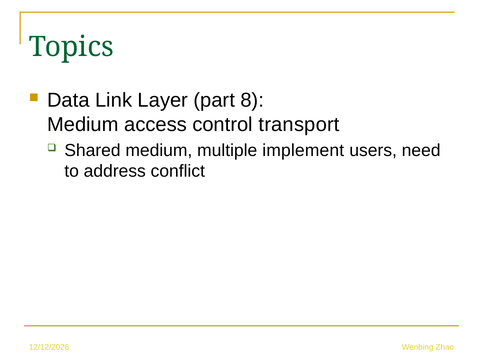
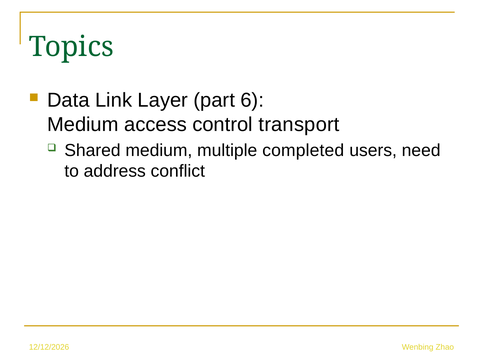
8: 8 -> 6
implement: implement -> completed
